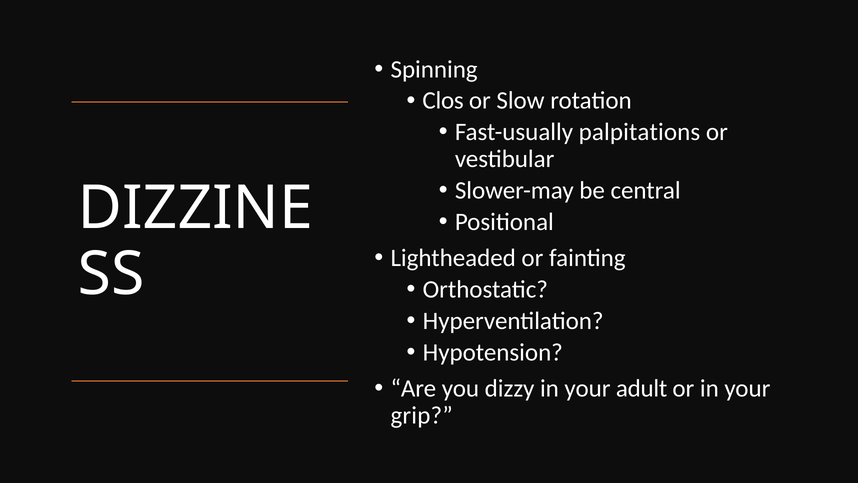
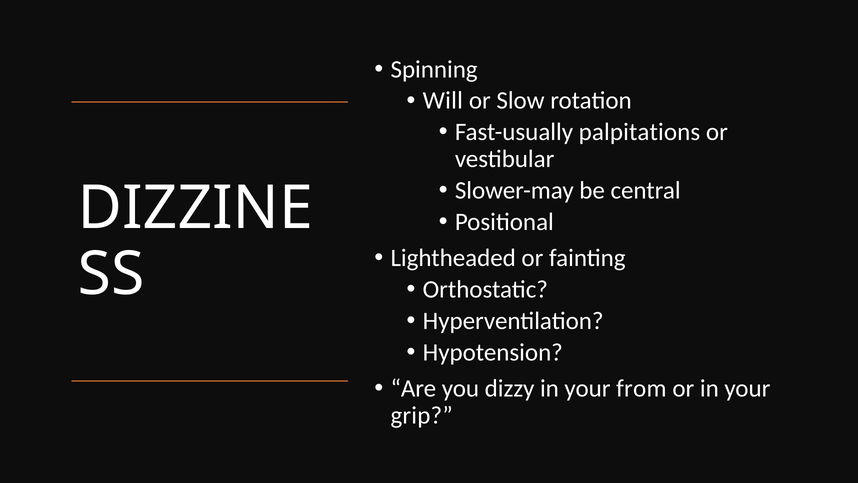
Clos: Clos -> Will
adult: adult -> from
